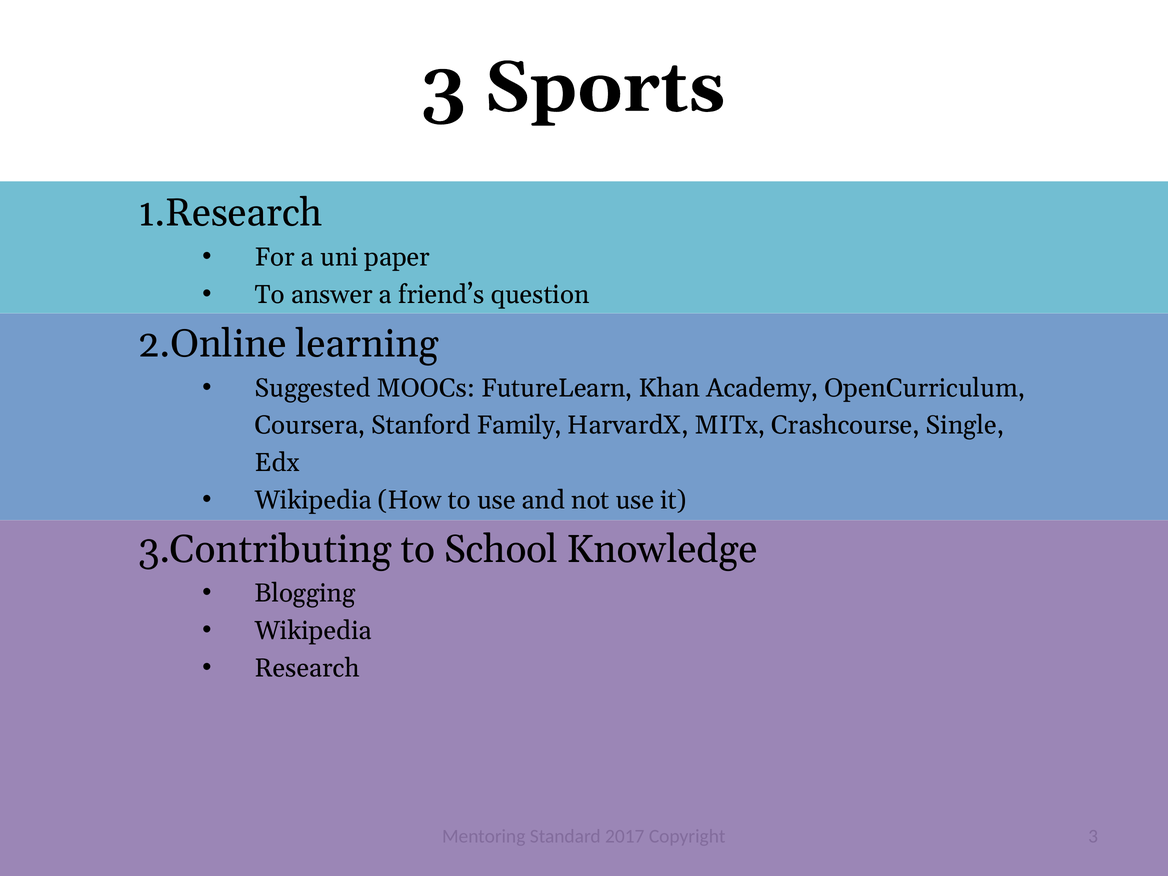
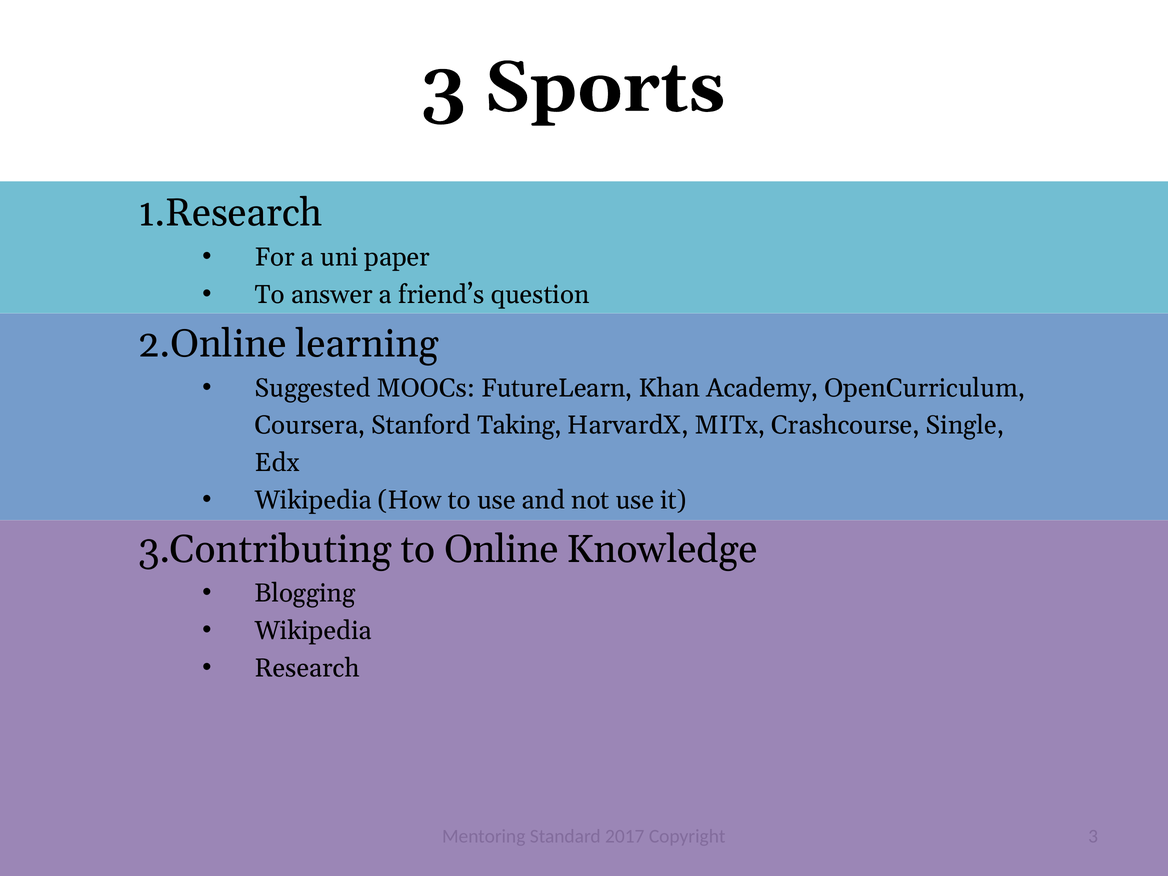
Family: Family -> Taking
School: School -> Online
